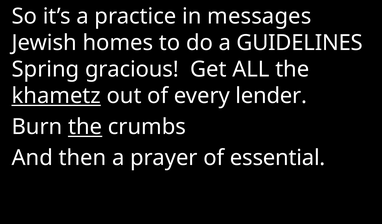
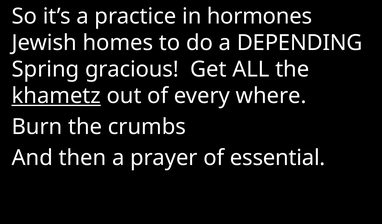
messages: messages -> hormones
GUIDELINES: GUIDELINES -> DEPENDING
lender: lender -> where
the at (85, 127) underline: present -> none
